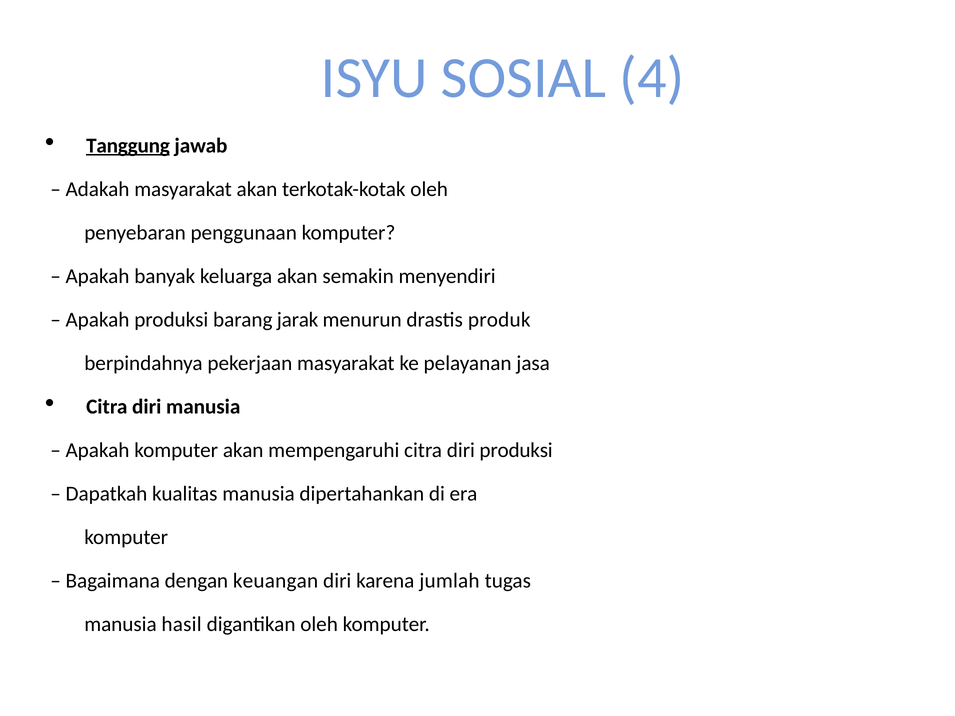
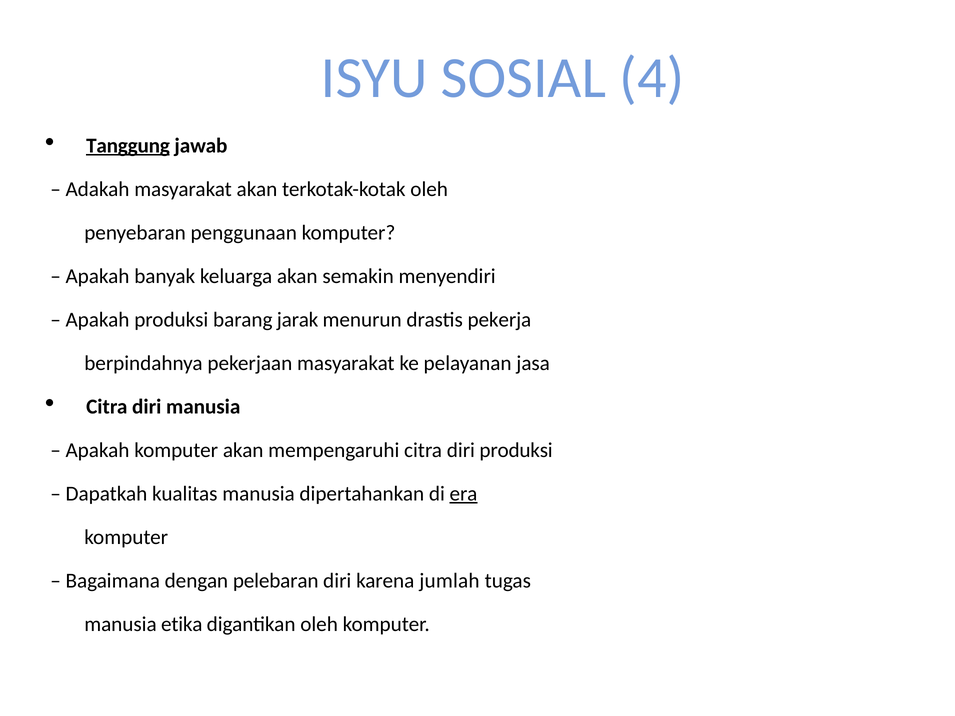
produk: produk -> pekerja
era underline: none -> present
keuangan: keuangan -> pelebaran
hasil: hasil -> etika
